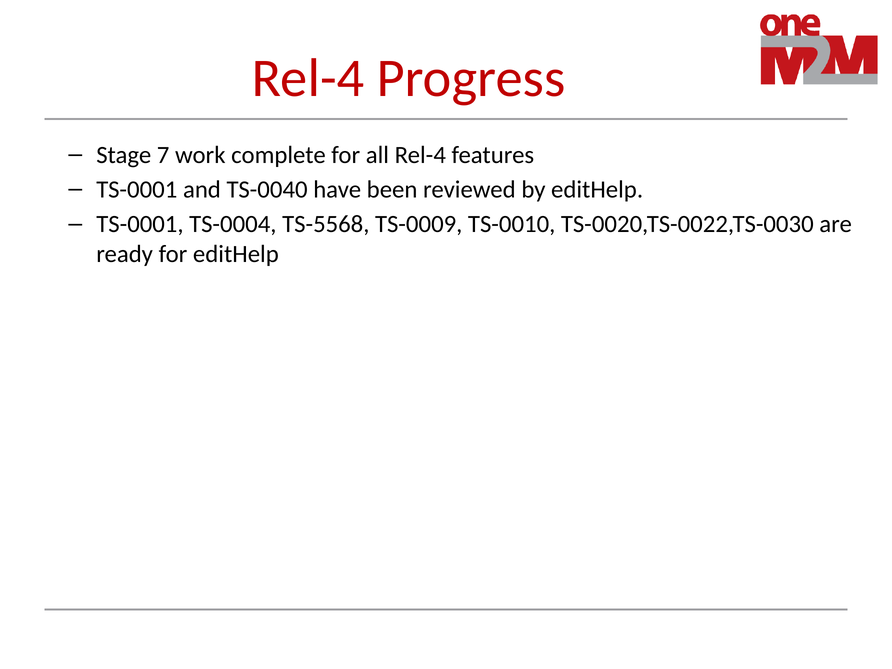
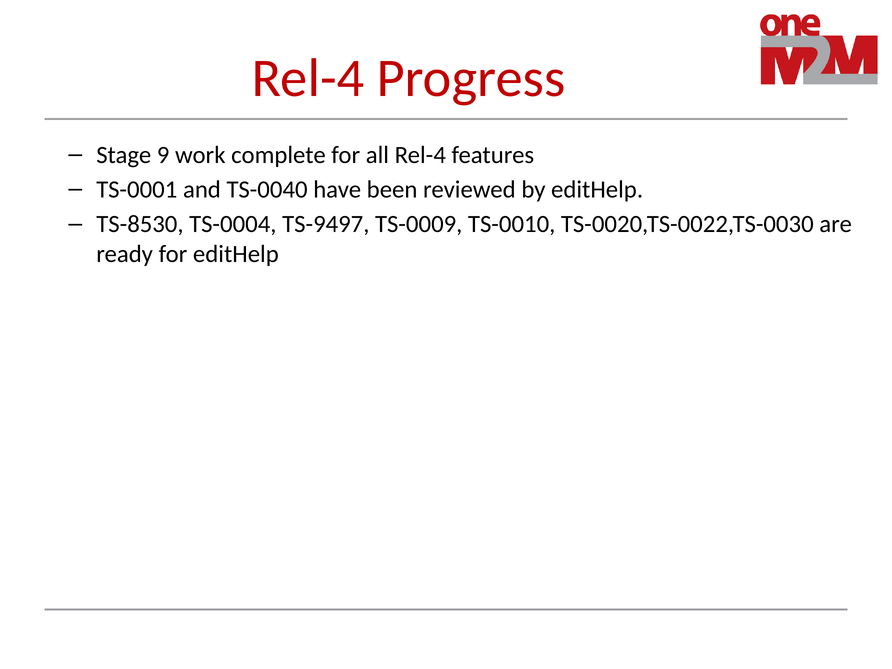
7: 7 -> 9
TS-0001 at (140, 224): TS-0001 -> TS-8530
TS-5568: TS-5568 -> TS-9497
